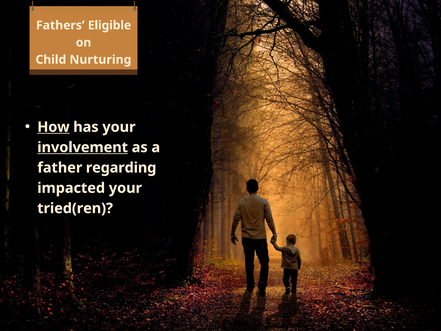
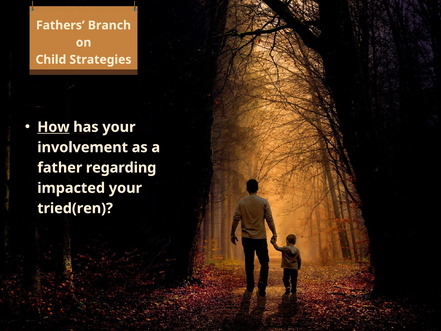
Eligible: Eligible -> Branch
Nurturing: Nurturing -> Strategies
involvement underline: present -> none
